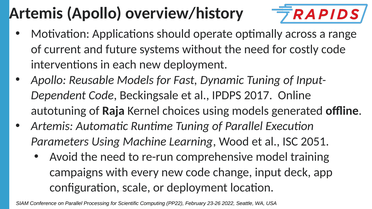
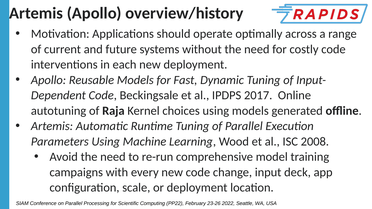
2051: 2051 -> 2008
